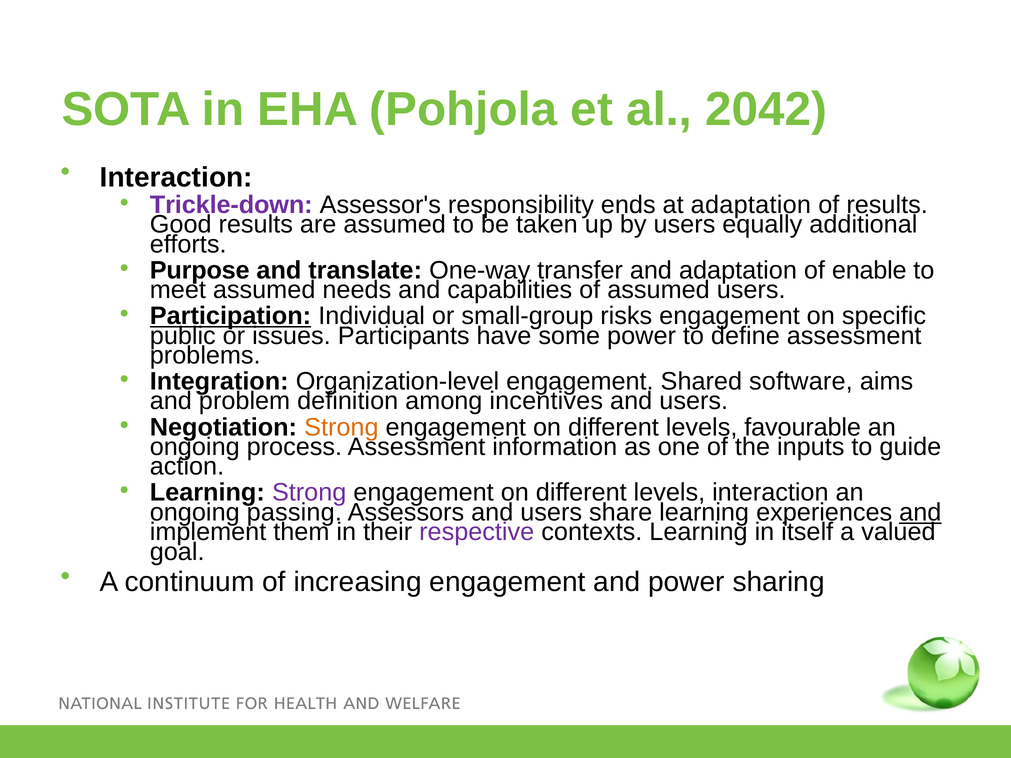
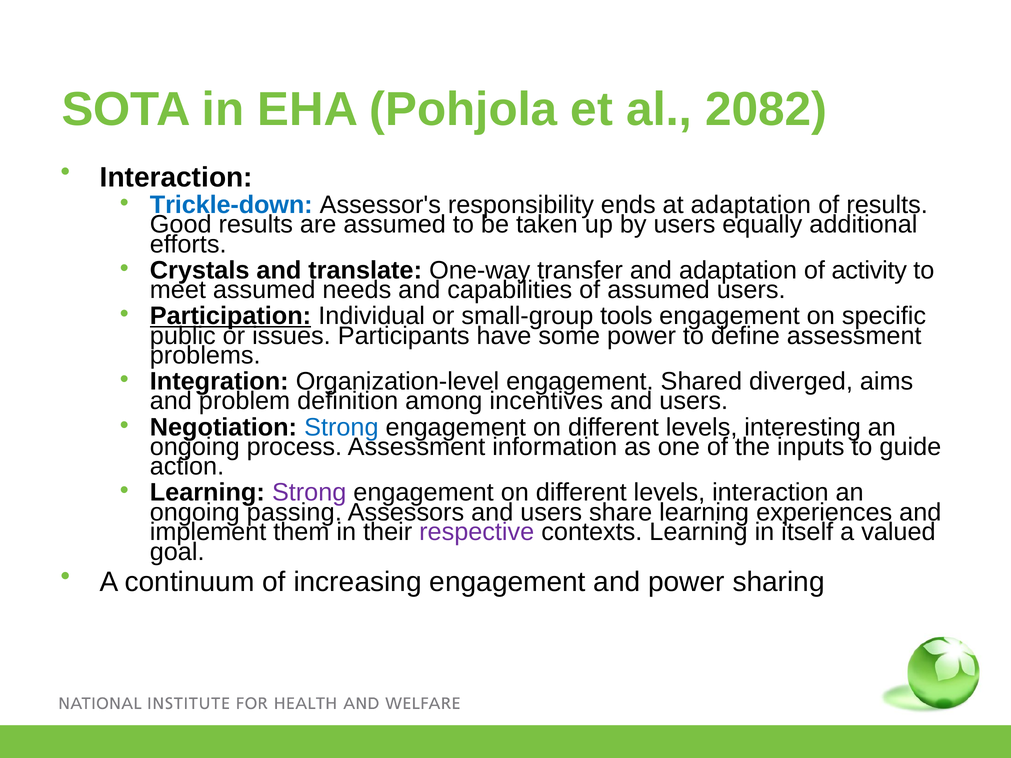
2042: 2042 -> 2082
Trickle-down colour: purple -> blue
Purpose: Purpose -> Crystals
enable: enable -> activity
risks: risks -> tools
software: software -> diverged
Strong at (341, 427) colour: orange -> blue
favourable: favourable -> interesting
and at (920, 512) underline: present -> none
